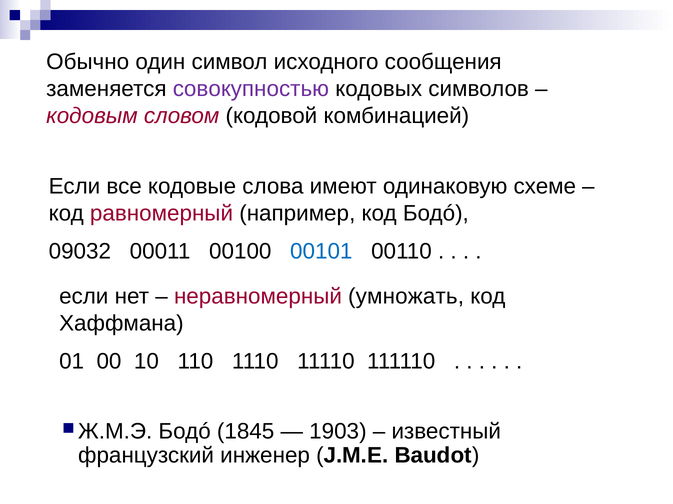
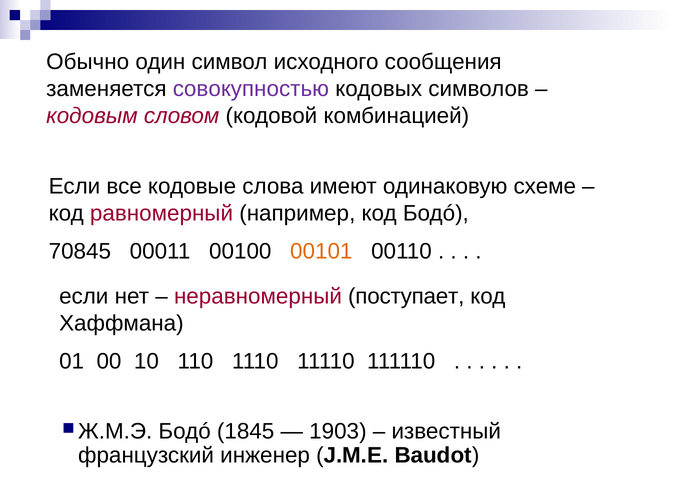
09032: 09032 -> 70845
00101 colour: blue -> orange
умножать: умножать -> поступает
